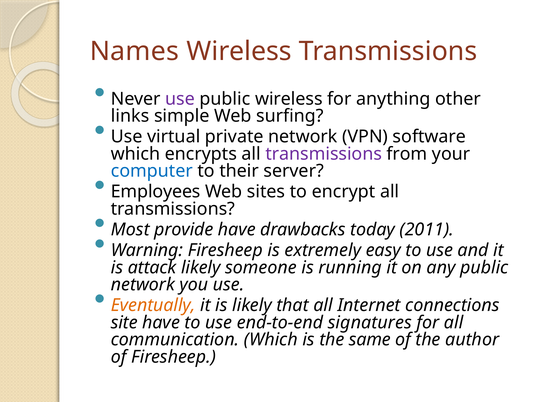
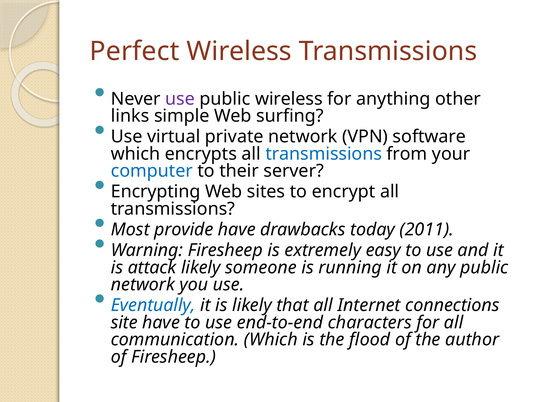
Names: Names -> Perfect
transmissions at (324, 154) colour: purple -> blue
Employees: Employees -> Encrypting
Eventually colour: orange -> blue
signatures: signatures -> characters
same: same -> flood
